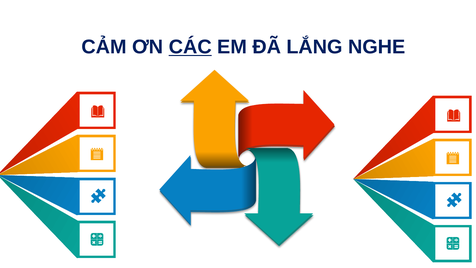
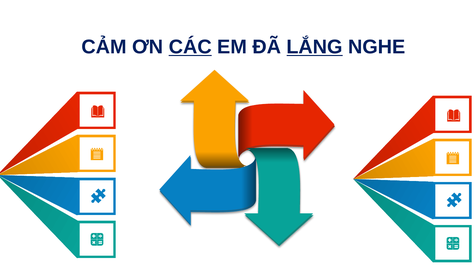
LẮNG underline: none -> present
